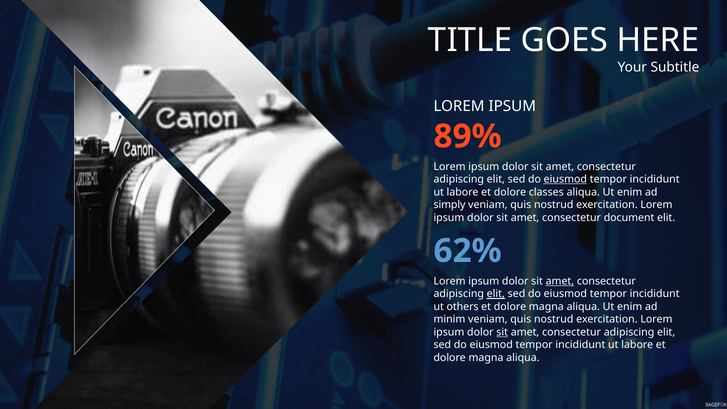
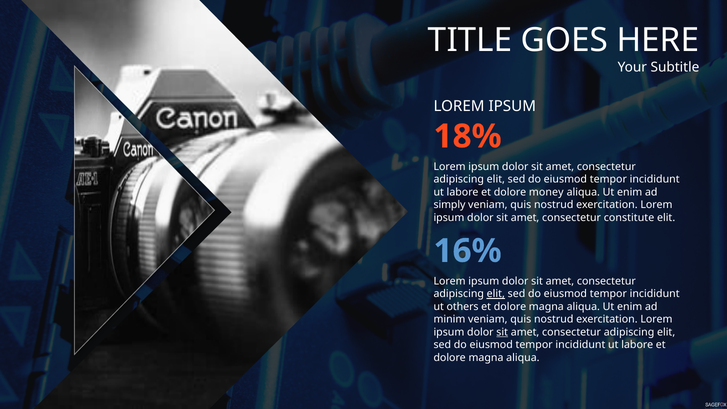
89%: 89% -> 18%
eiusmod at (565, 179) underline: present -> none
classes: classes -> money
document: document -> constitute
62%: 62% -> 16%
amet at (560, 281) underline: present -> none
